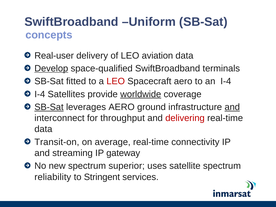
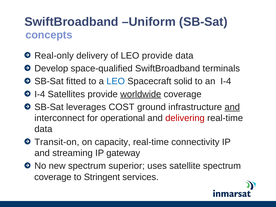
Real-user: Real-user -> Real-only
LEO aviation: aviation -> provide
Develop underline: present -> none
LEO at (116, 81) colour: red -> blue
Spacecraft aero: aero -> solid
SB-Sat at (49, 107) underline: present -> none
leverages AERO: AERO -> COST
throughput: throughput -> operational
average: average -> capacity
reliability at (53, 177): reliability -> coverage
